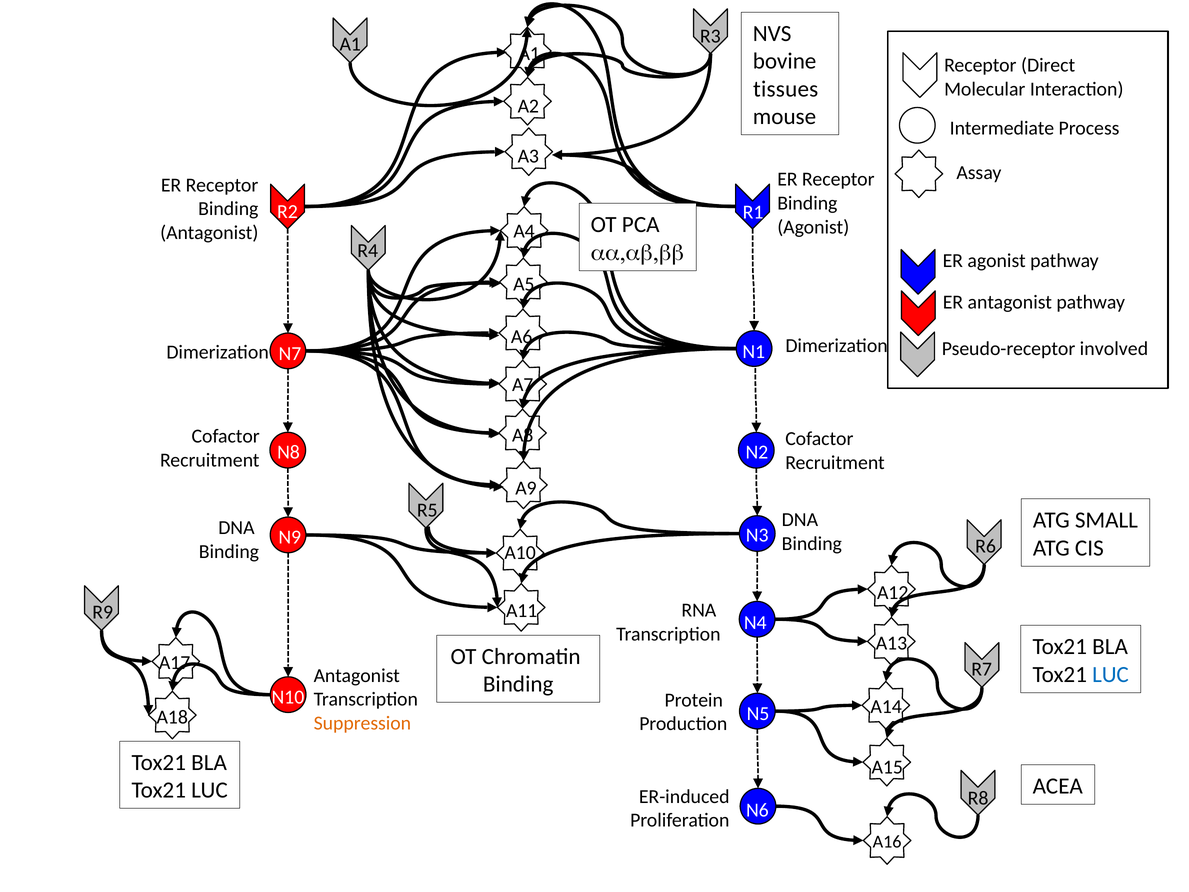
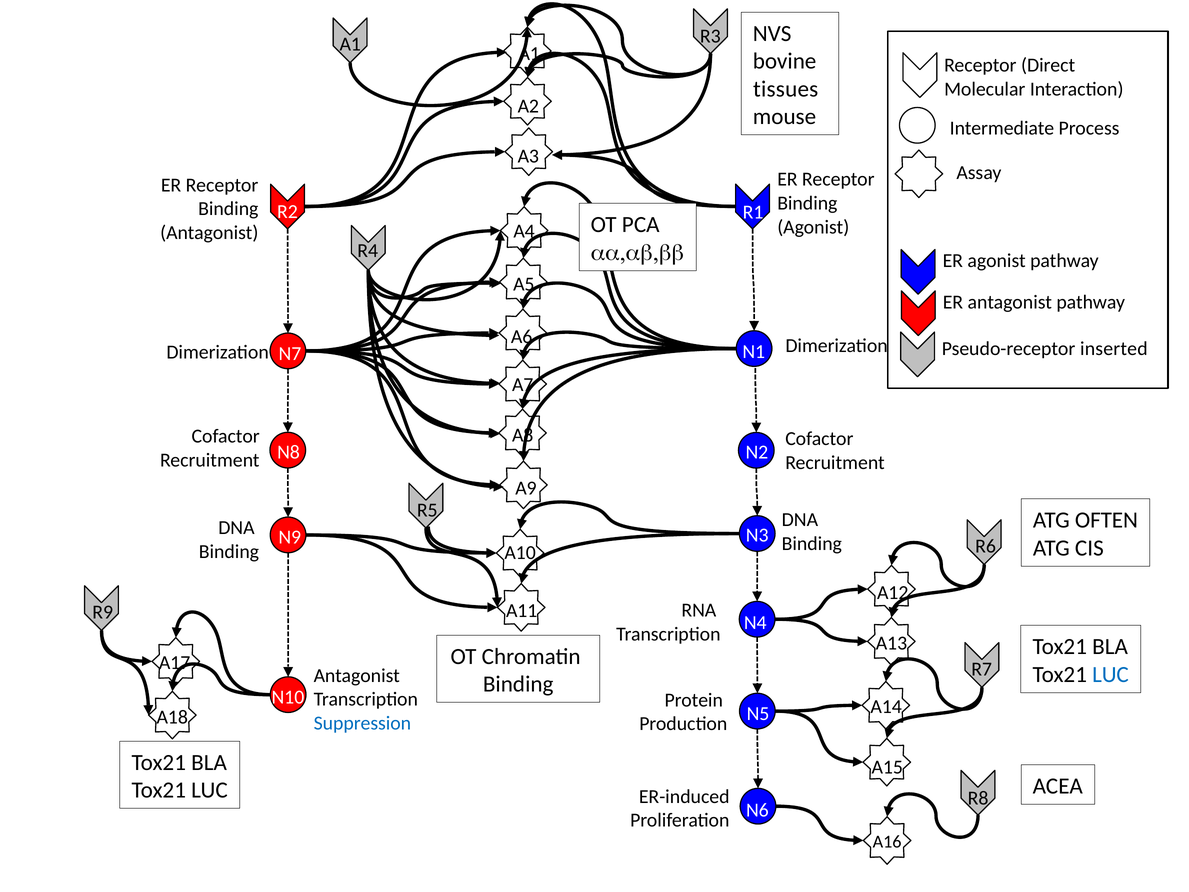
involved: involved -> inserted
SMALL: SMALL -> OFTEN
Suppression colour: orange -> blue
